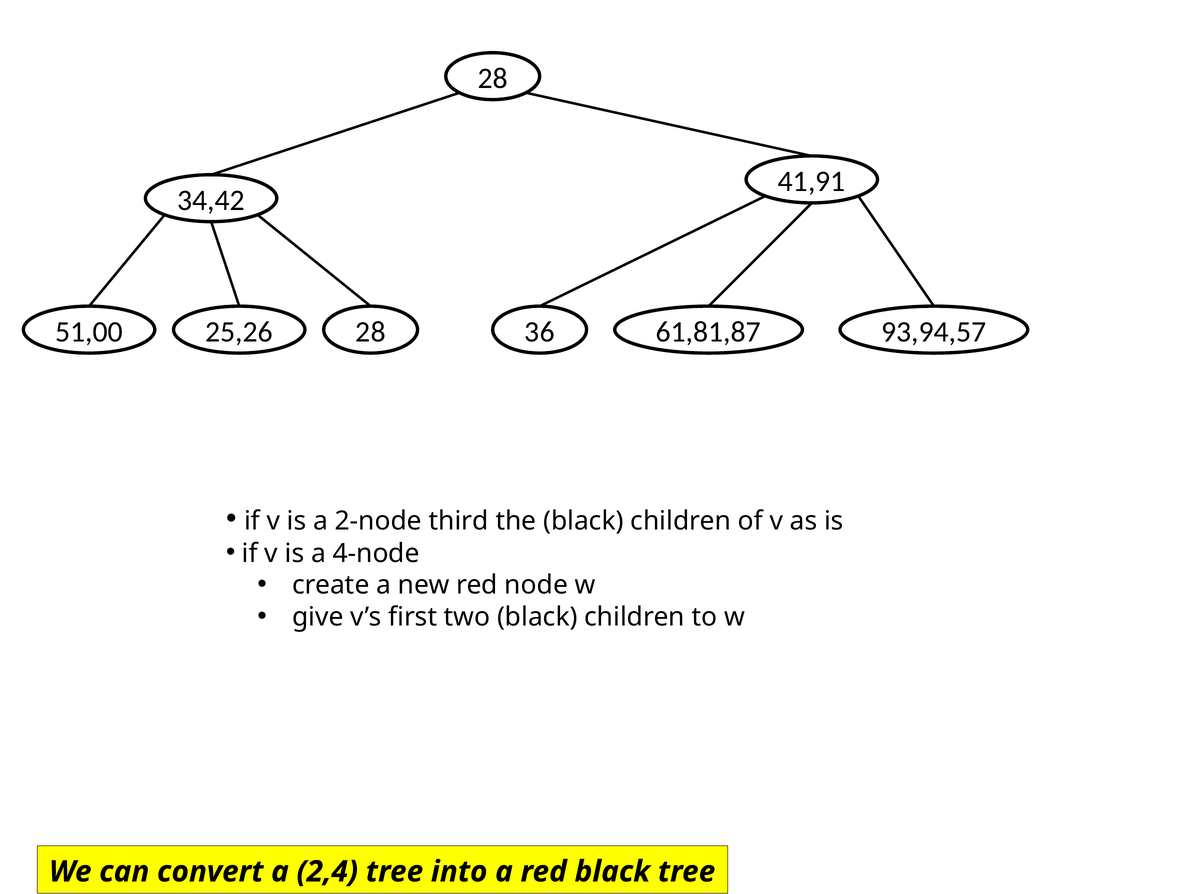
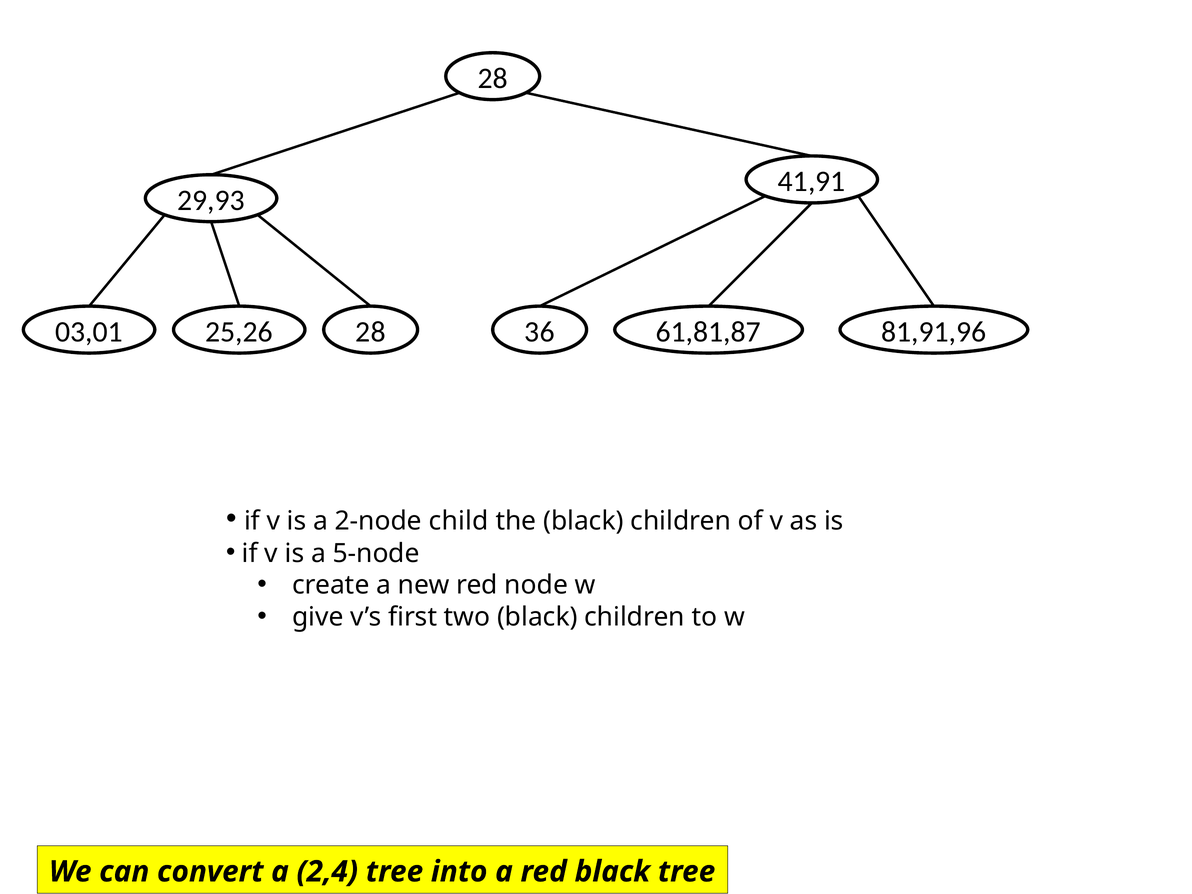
34,42: 34,42 -> 29,93
51,00: 51,00 -> 03,01
93,94,57: 93,94,57 -> 81,91,96
third: third -> child
4-node: 4-node -> 5-node
